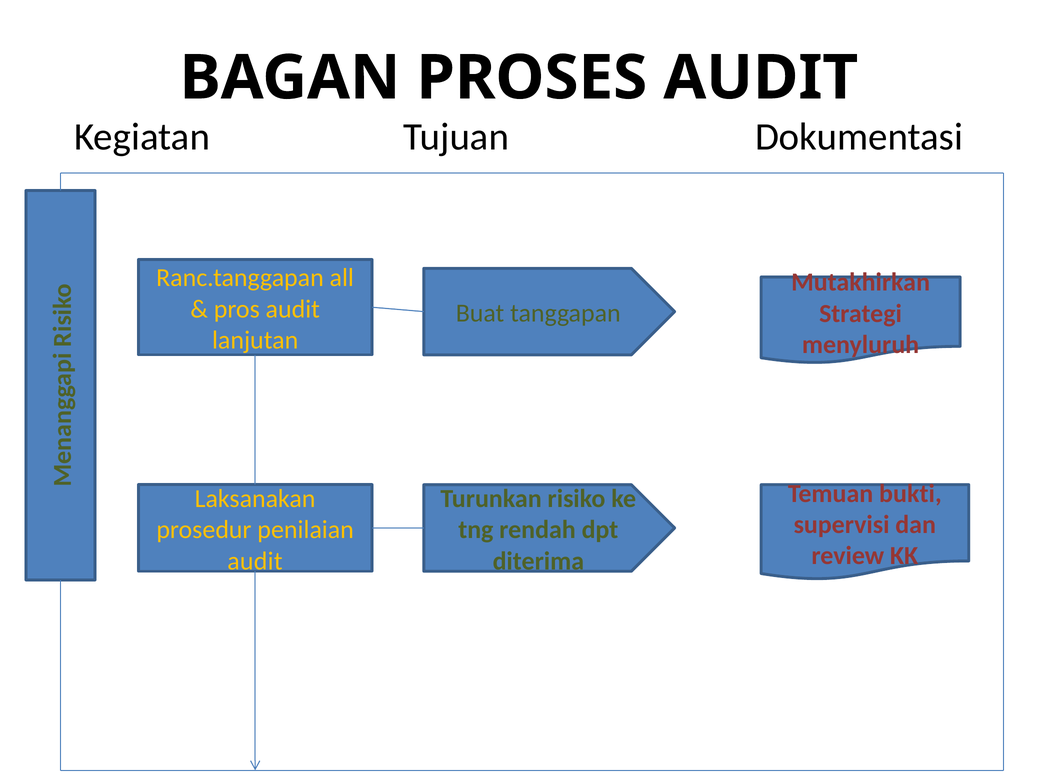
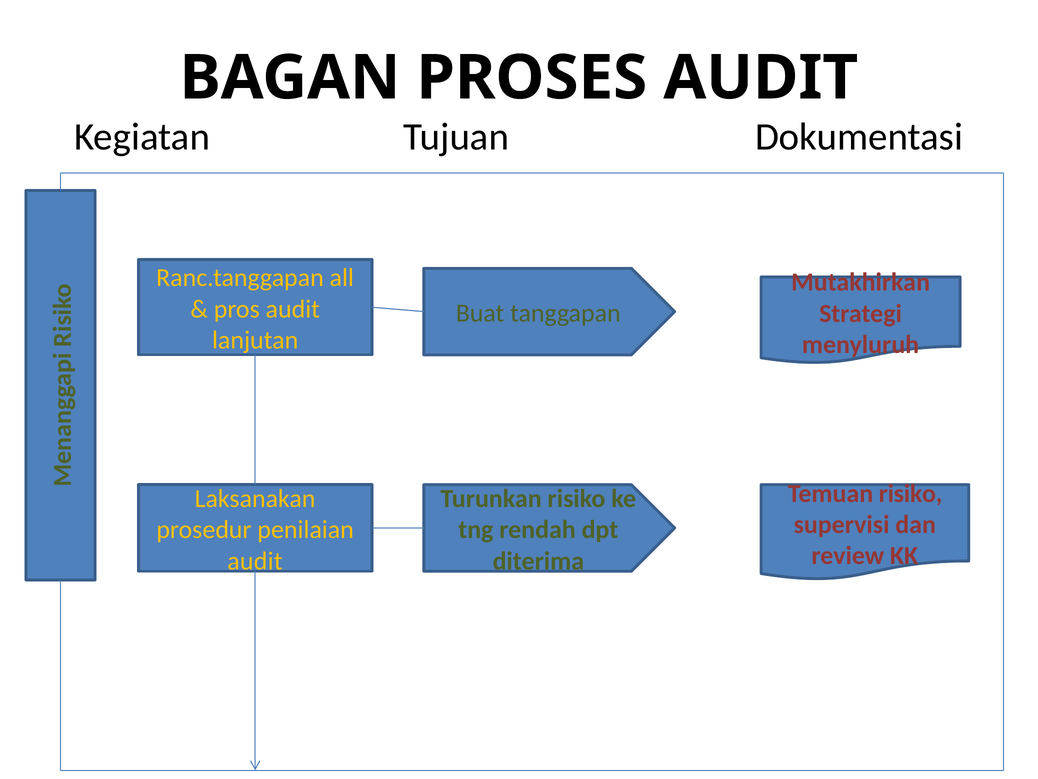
Temuan bukti: bukti -> risiko
